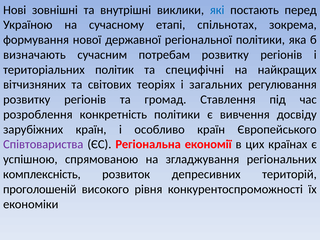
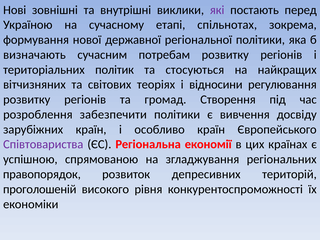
які colour: blue -> purple
специфічні: специфічні -> стосуються
загальних: загальних -> відносини
Ставлення: Ставлення -> Створення
конкретність: конкретність -> забезпечити
комплексність: комплексність -> правопорядок
